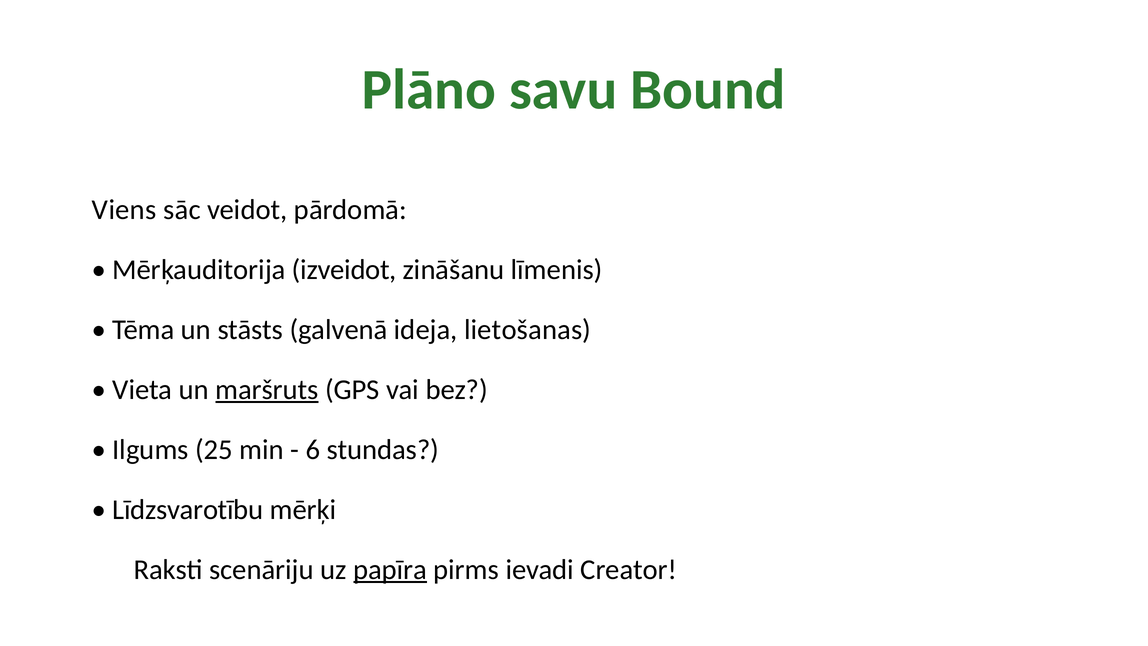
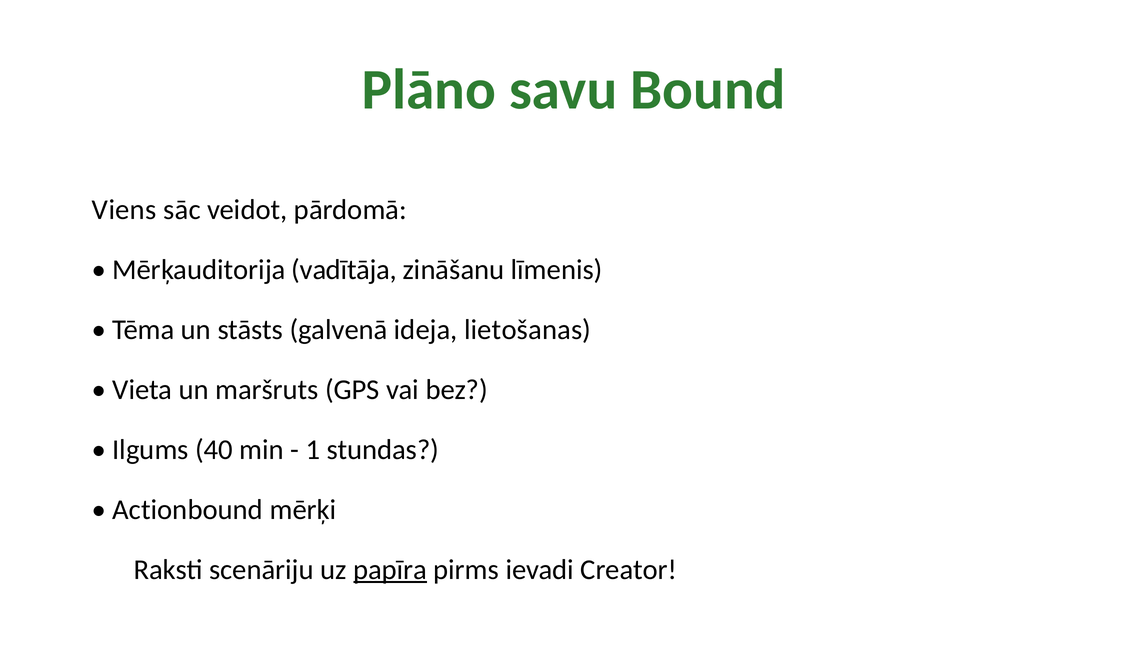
izveidot: izveidot -> vadītāja
maršruts underline: present -> none
25: 25 -> 40
6: 6 -> 1
Līdzsvarotību: Līdzsvarotību -> Actionbound
